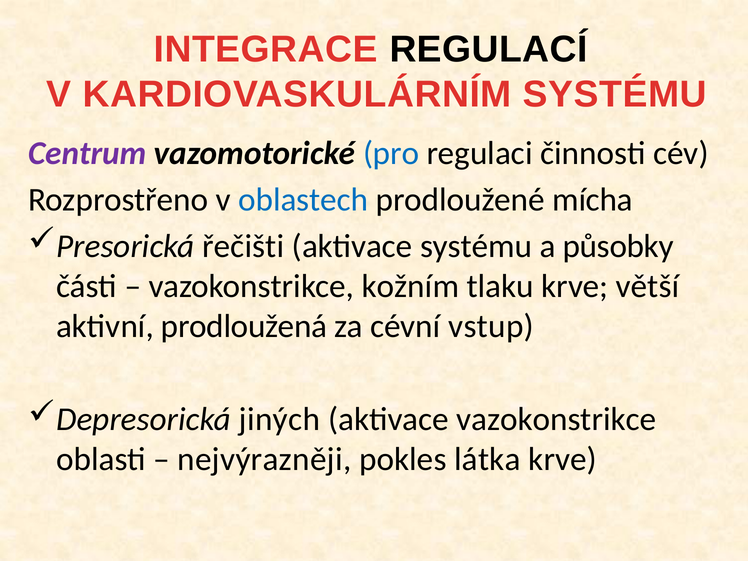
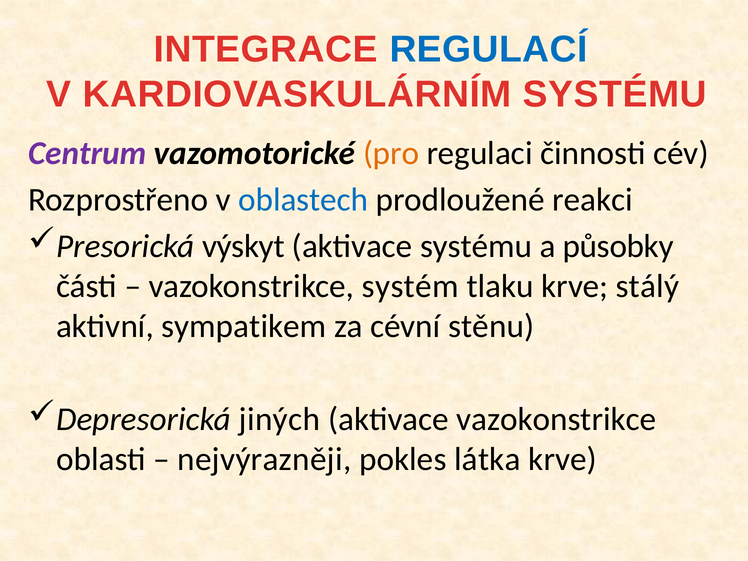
REGULACÍ colour: black -> blue
pro colour: blue -> orange
mícha: mícha -> reakci
řečišti: řečišti -> výskyt
kožním: kožním -> systém
větší: větší -> stálý
prodloužená: prodloužená -> sympatikem
vstup: vstup -> stěnu
